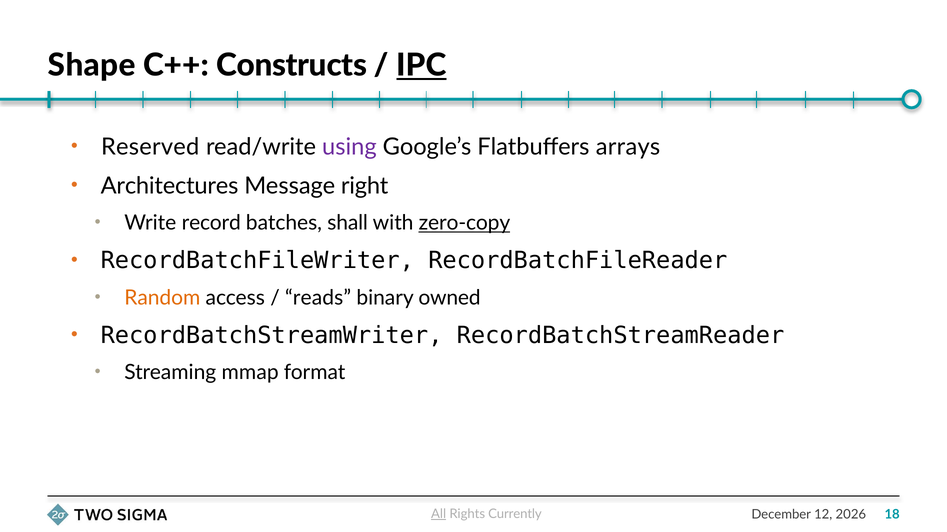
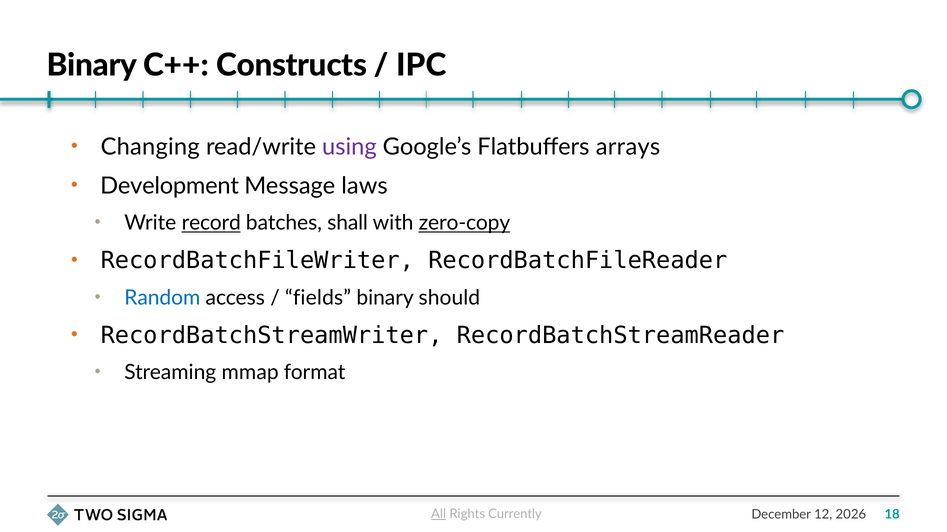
Shape at (92, 66): Shape -> Binary
IPC underline: present -> none
Reserved: Reserved -> Changing
Architectures: Architectures -> Development
right: right -> laws
record underline: none -> present
Random colour: orange -> blue
reads: reads -> fields
owned: owned -> should
